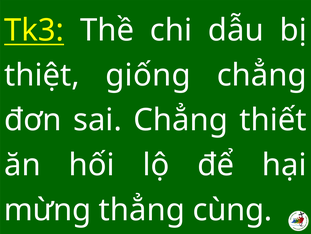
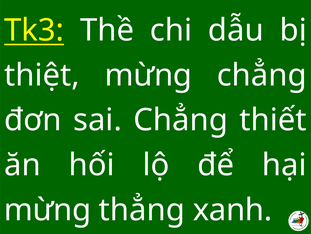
thiệt giống: giống -> mừng
cùng: cùng -> xanh
